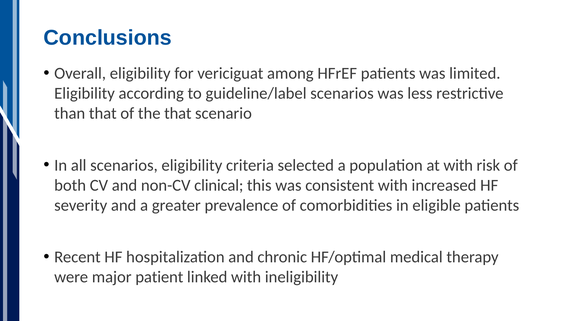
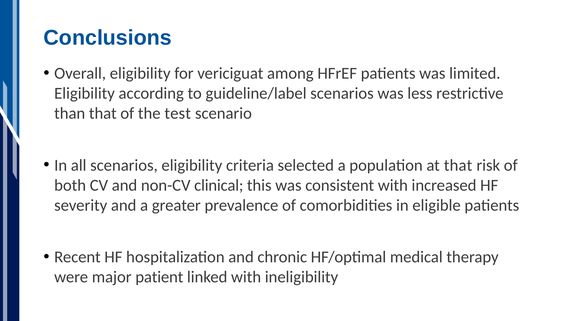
the that: that -> test
at with: with -> that
